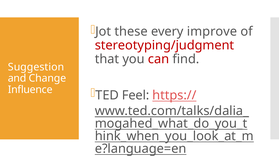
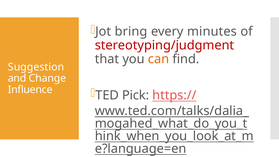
these: these -> bring
improve: improve -> minutes
can colour: red -> orange
Feel: Feel -> Pick
